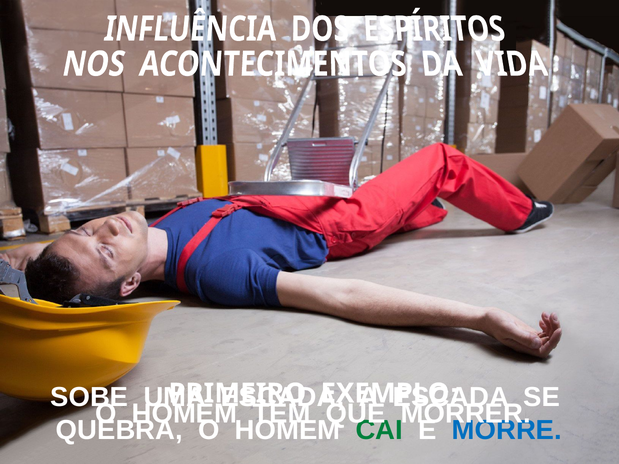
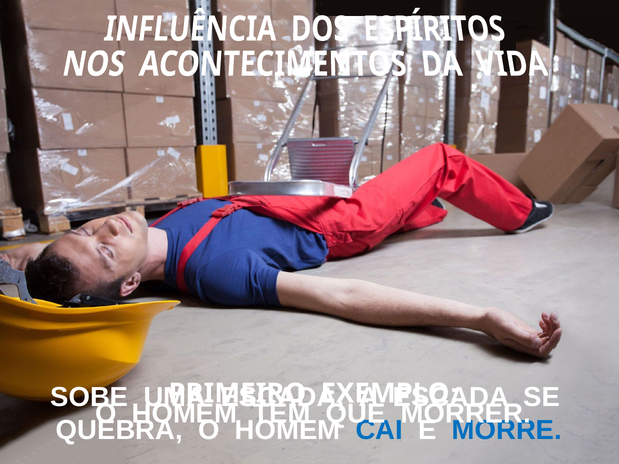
CAI colour: green -> blue
